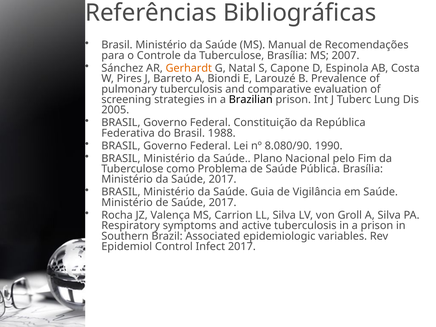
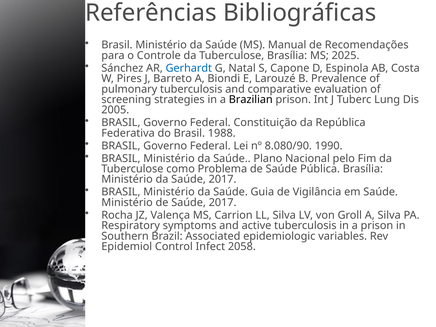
2007: 2007 -> 2025
Gerhardt colour: orange -> blue
Infect 2017: 2017 -> 2058
